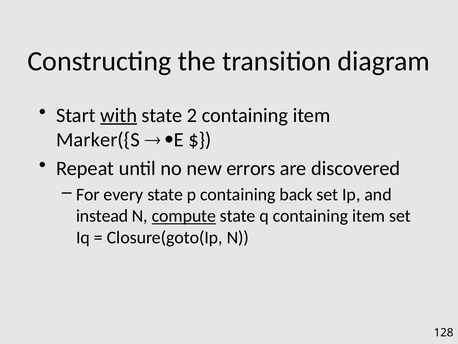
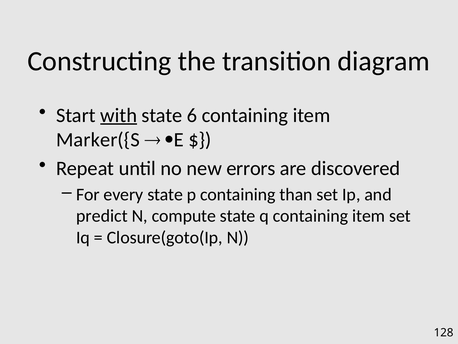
2: 2 -> 6
back: back -> than
instead: instead -> predict
compute underline: present -> none
